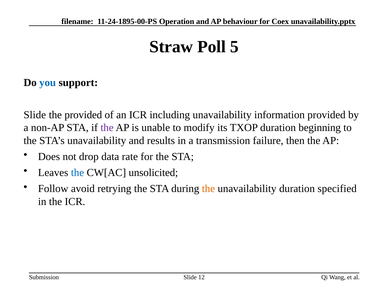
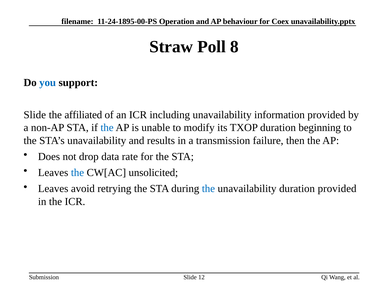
5: 5 -> 8
the provided: provided -> affiliated
the at (107, 128) colour: purple -> blue
Follow at (53, 189): Follow -> Leaves
the at (208, 189) colour: orange -> blue
duration specified: specified -> provided
